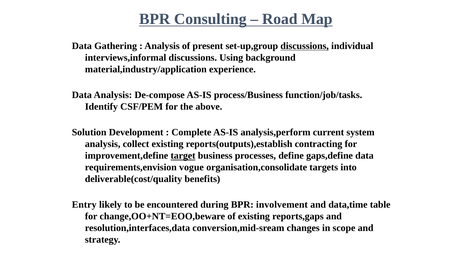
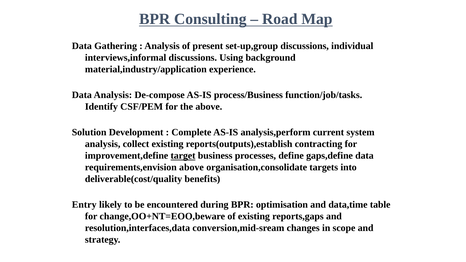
discussions at (305, 46) underline: present -> none
requirements,envision vogue: vogue -> above
involvement: involvement -> optimisation
